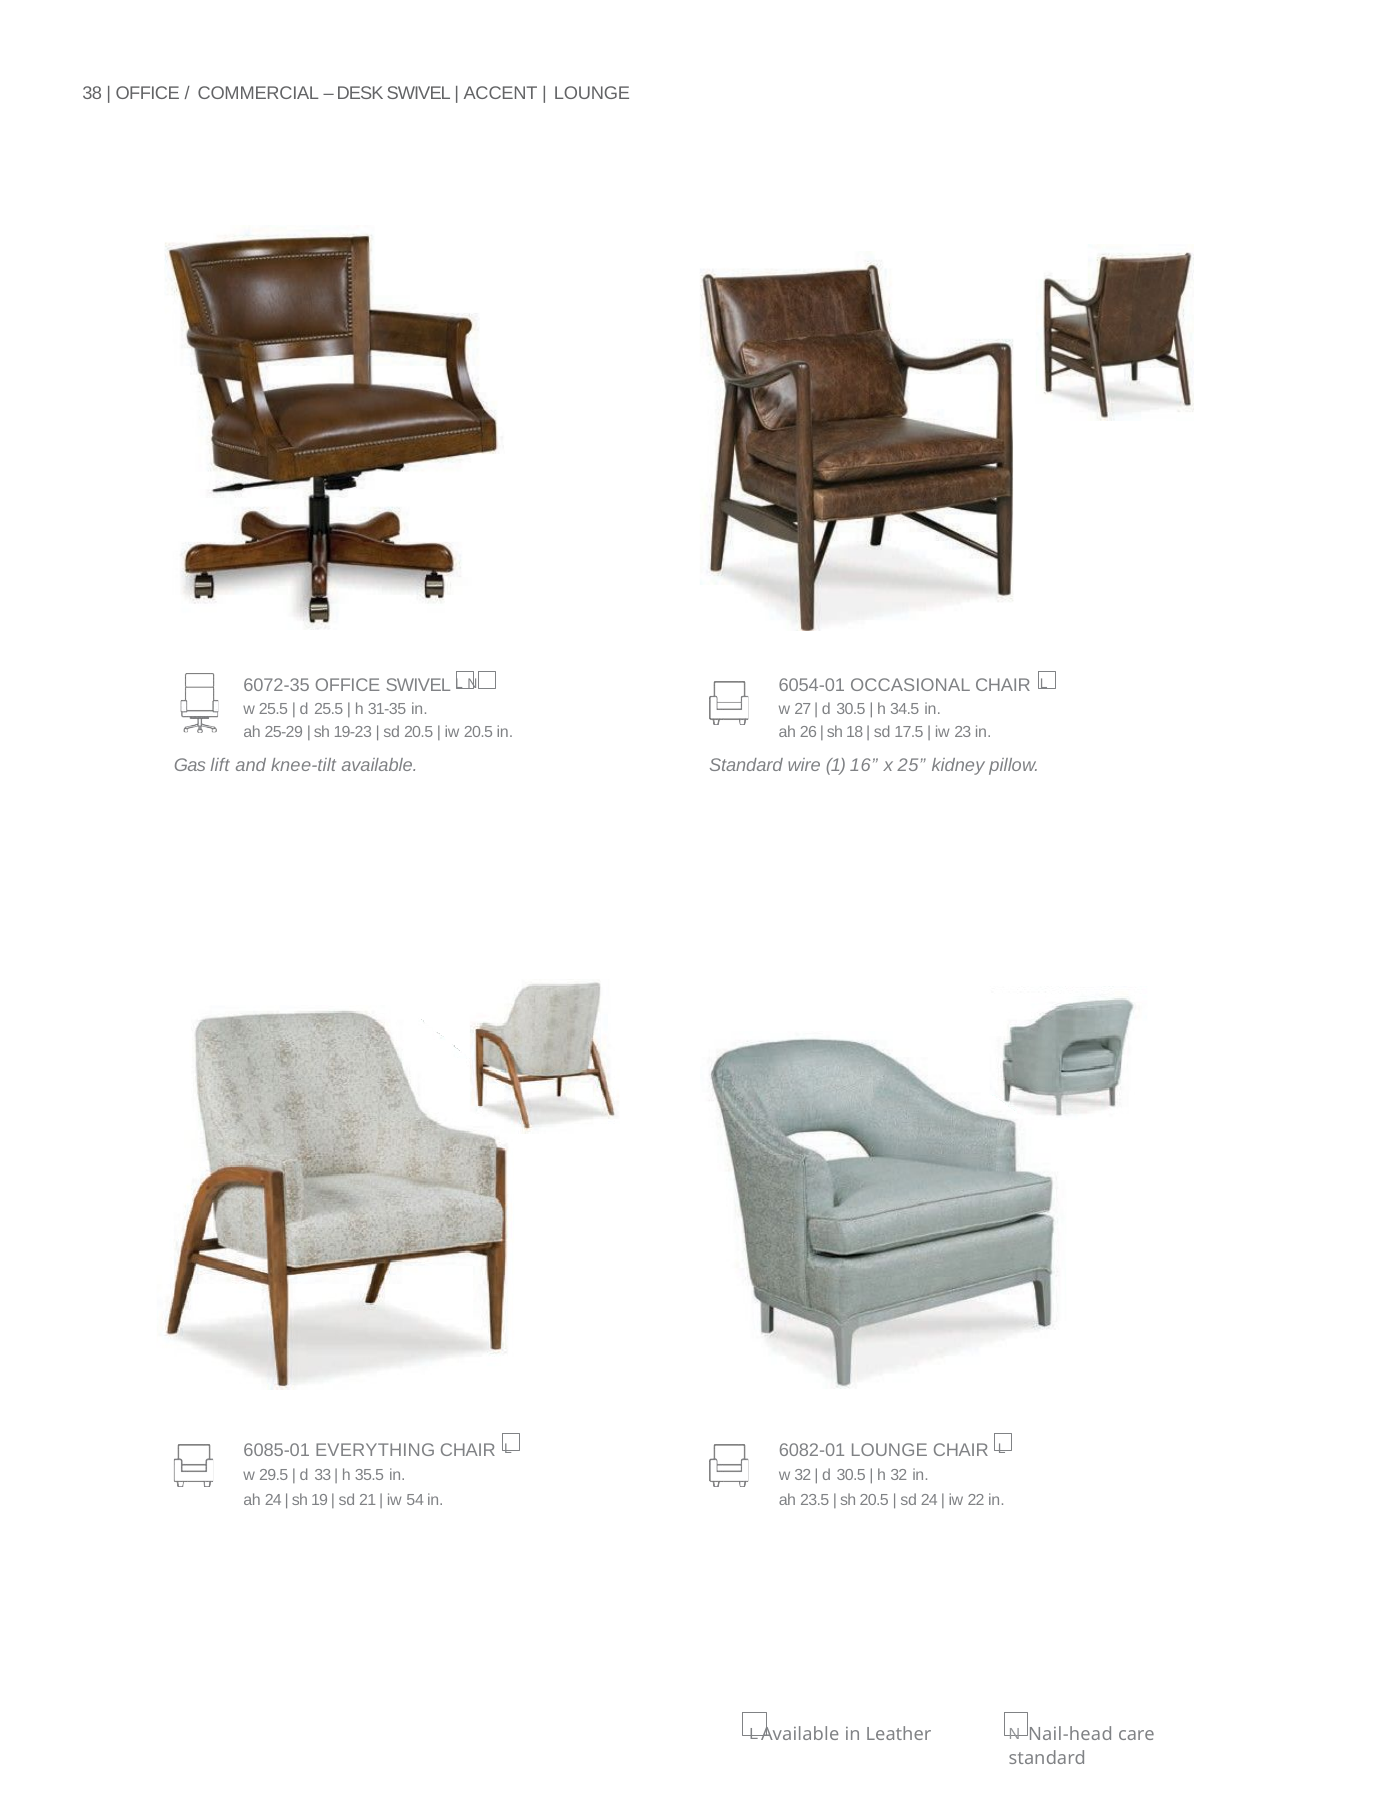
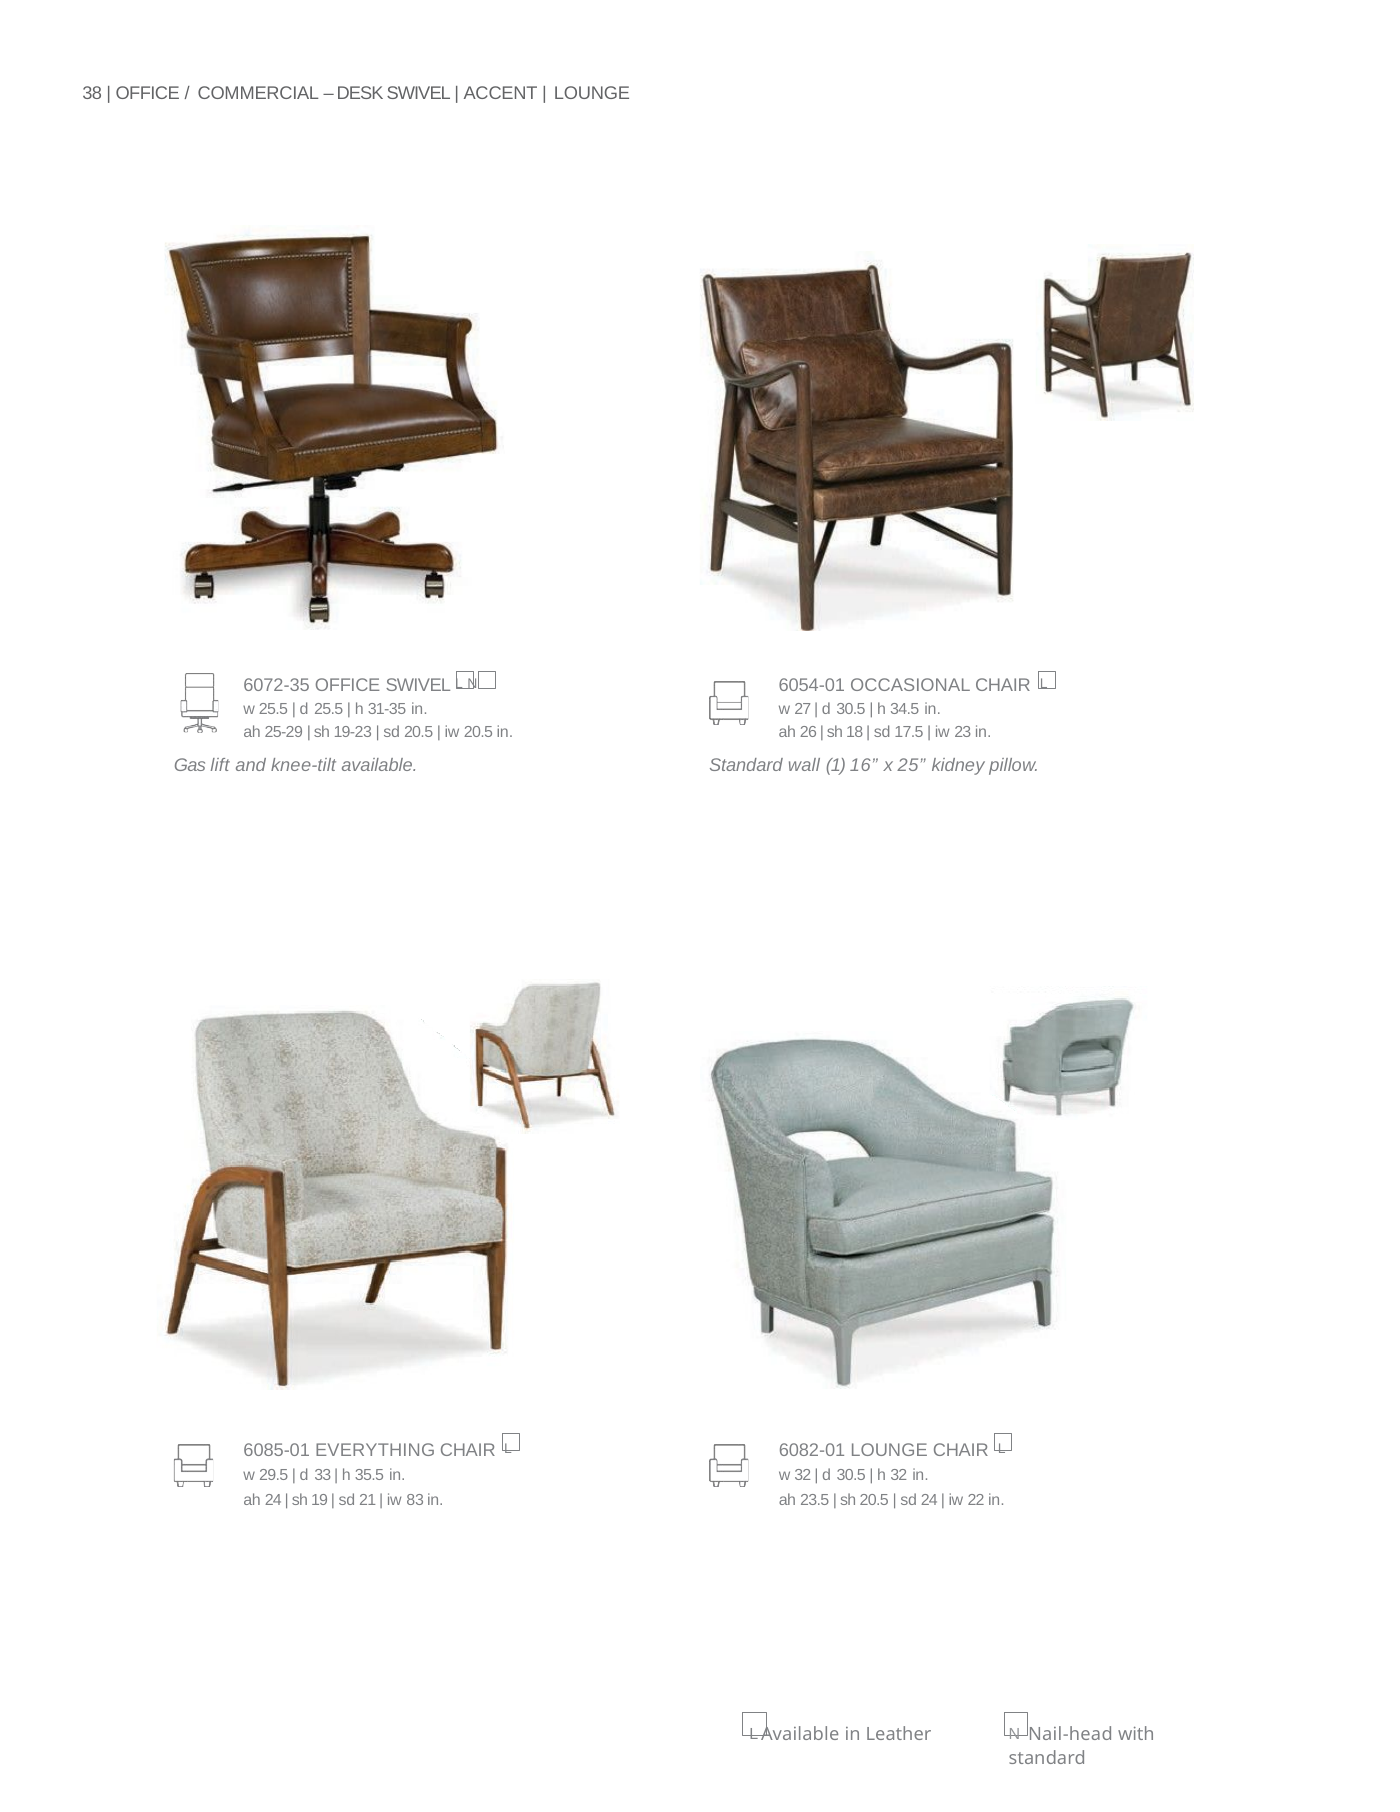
wire: wire -> wall
54: 54 -> 83
care: care -> with
